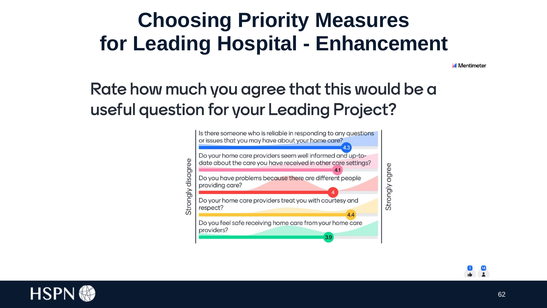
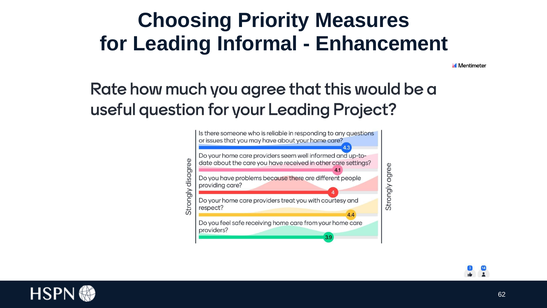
Hospital: Hospital -> Informal
